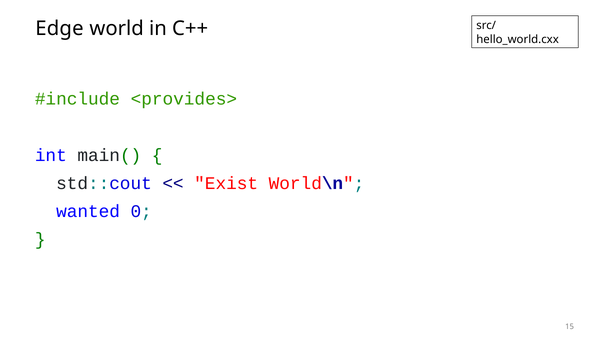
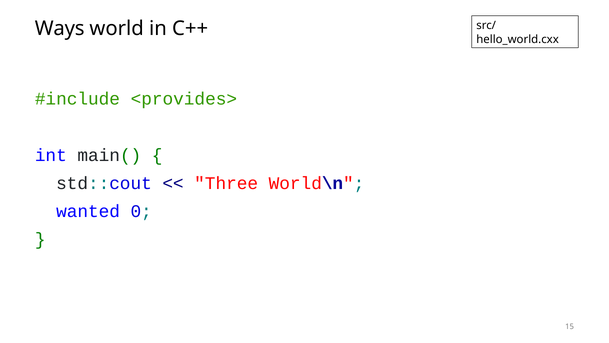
Edge: Edge -> Ways
Exist: Exist -> Three
